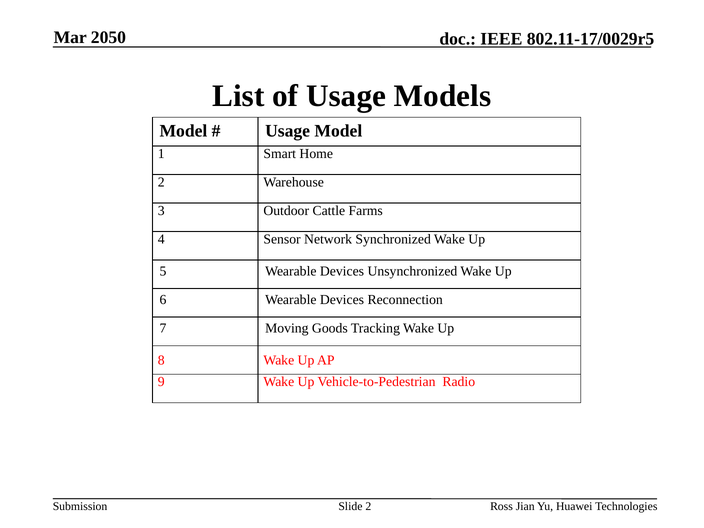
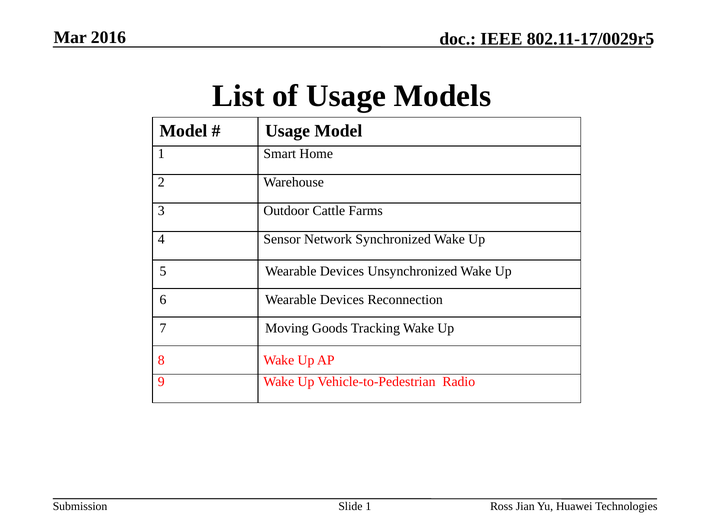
2050: 2050 -> 2016
Slide 2: 2 -> 1
